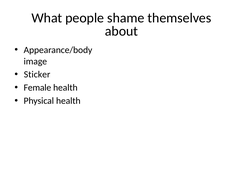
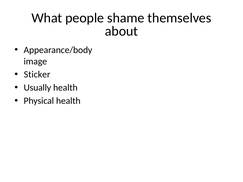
Female: Female -> Usually
